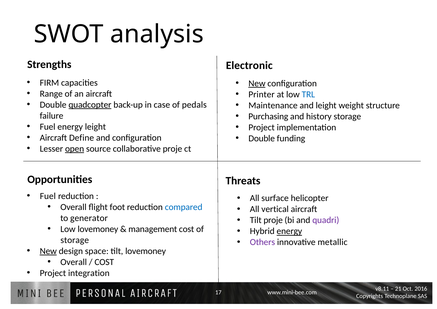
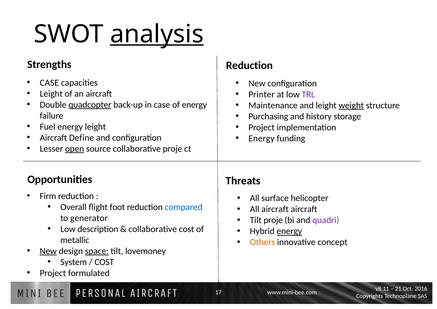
analysis underline: none -> present
Electronic at (249, 66): Electronic -> Reduction
FIRM at (49, 83): FIRM -> CASE
New at (257, 83) underline: present -> none
Range at (51, 94): Range -> Leight
TRL colour: blue -> purple
of pedals: pedals -> energy
weight underline: none -> present
Double at (262, 138): Double -> Energy
Fuel at (48, 196): Fuel -> Firm
All vertical: vertical -> aircraft
Low lovemoney: lovemoney -> description
management at (153, 229): management -> collaborative
storage at (75, 240): storage -> metallic
Others colour: purple -> orange
metallic: metallic -> concept
space underline: none -> present
Overall at (74, 262): Overall -> System
integration: integration -> formulated
